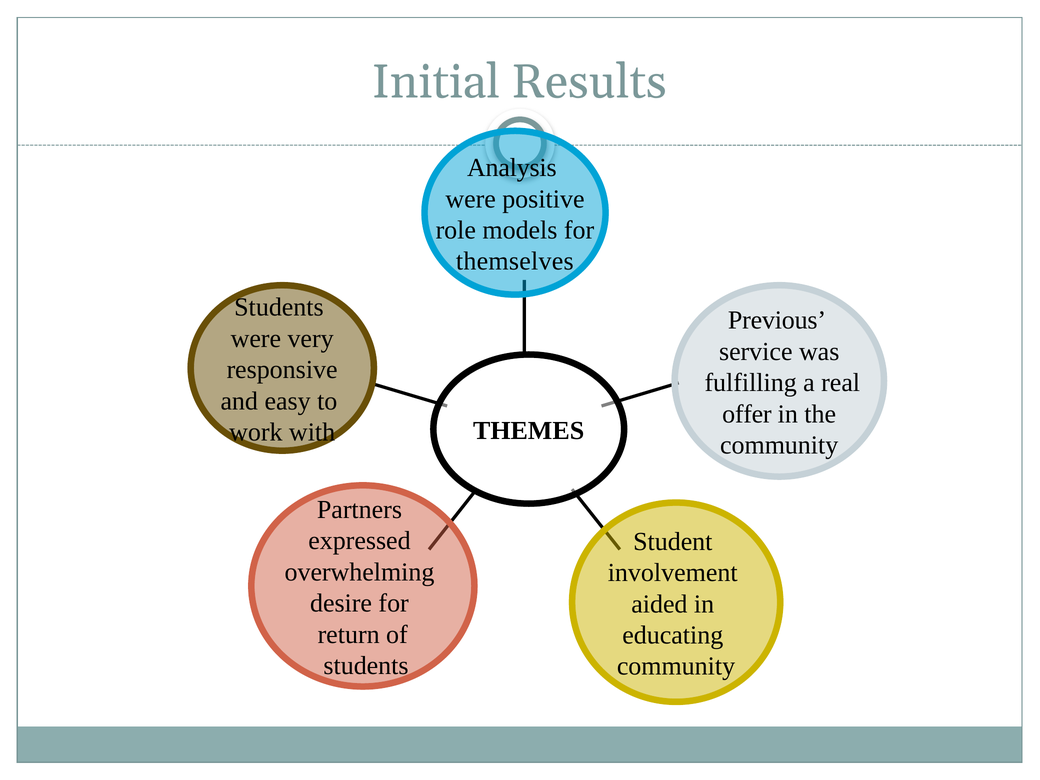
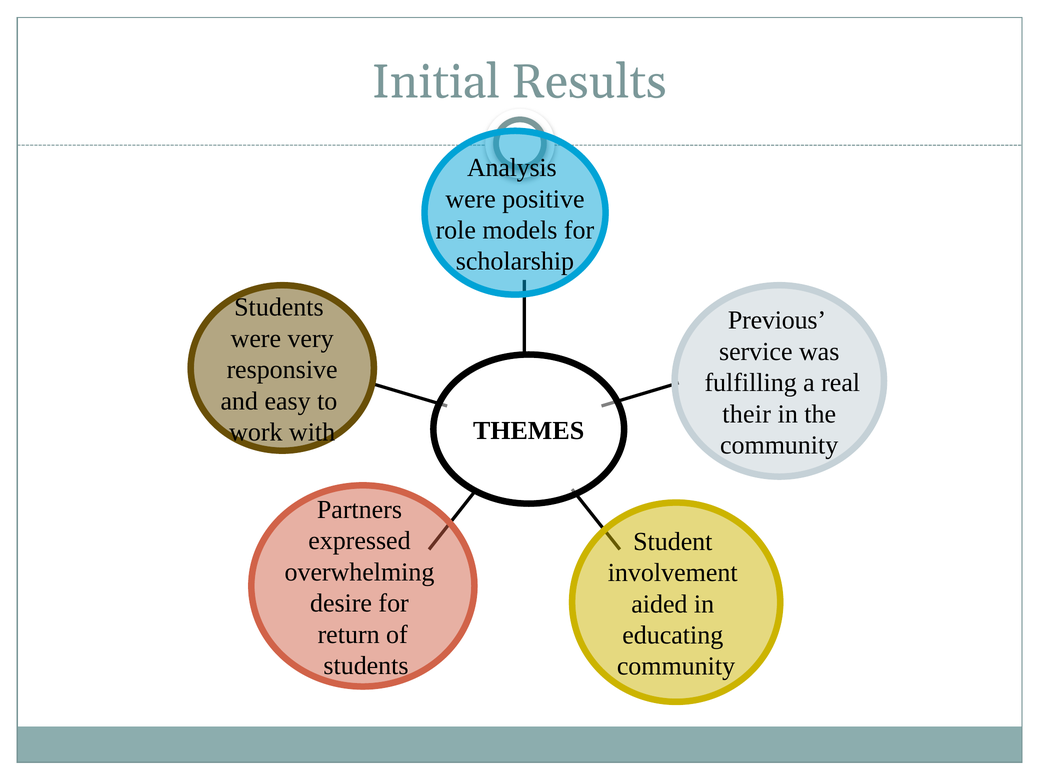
themselves: themselves -> scholarship
offer: offer -> their
